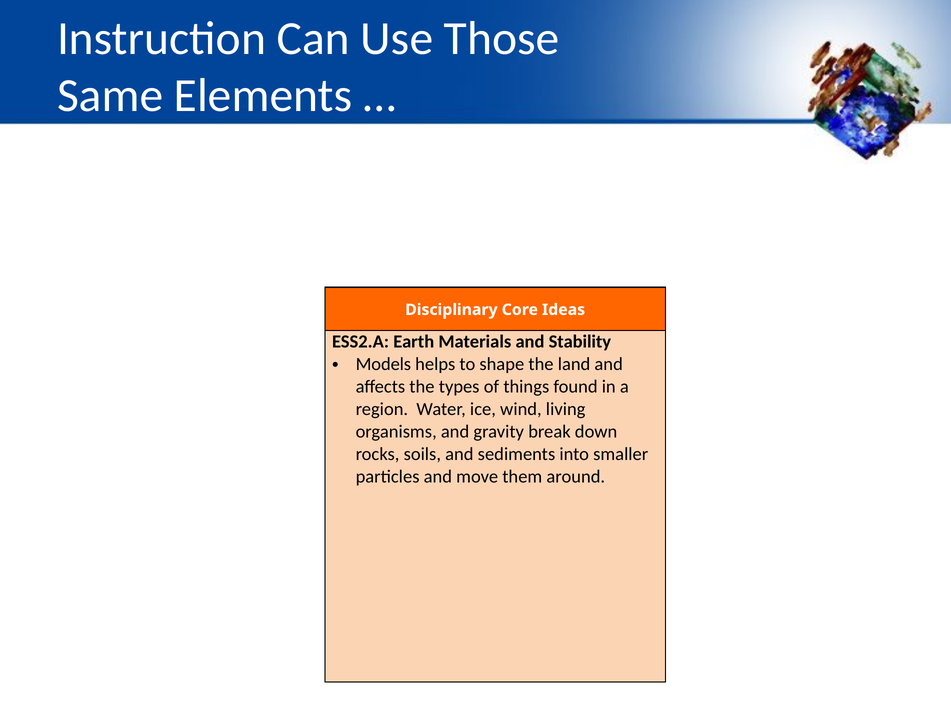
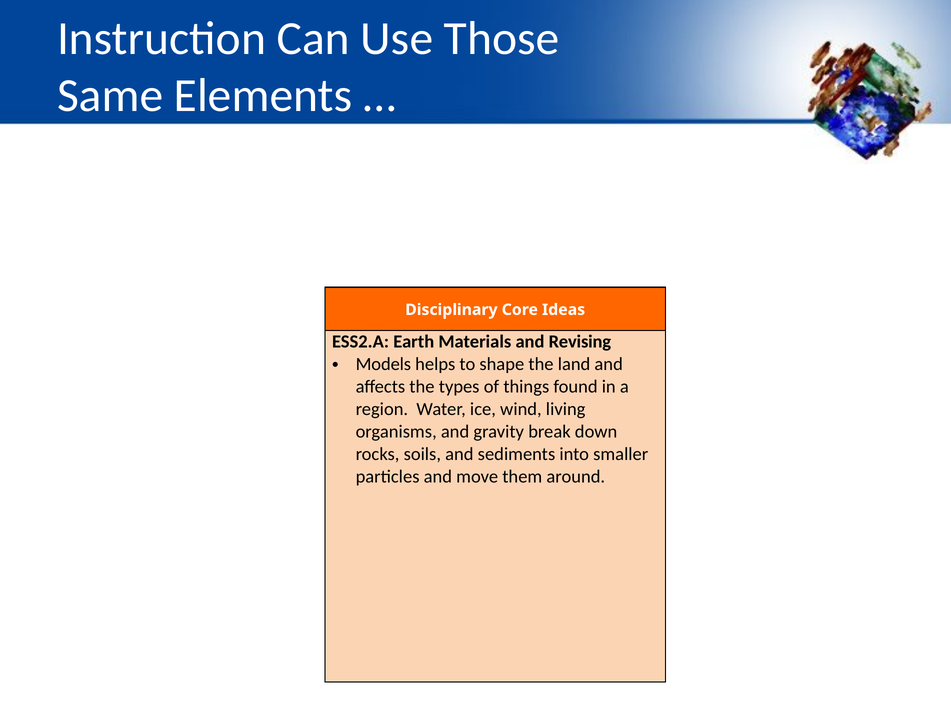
Stability: Stability -> Revising
